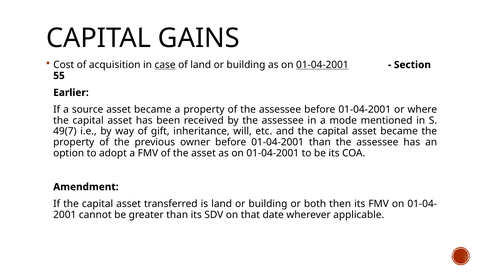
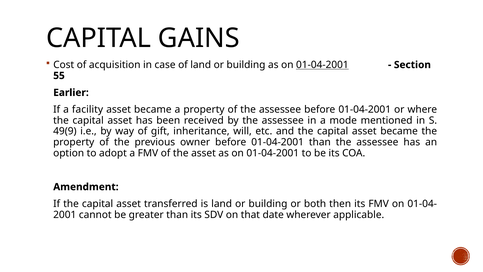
case underline: present -> none
source: source -> facility
49(7: 49(7 -> 49(9
